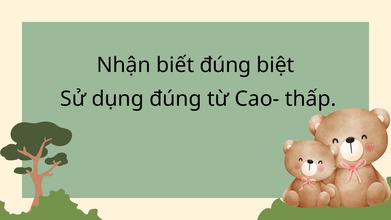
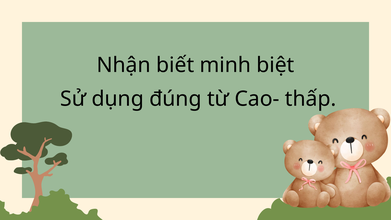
biết đúng: đúng -> minh
